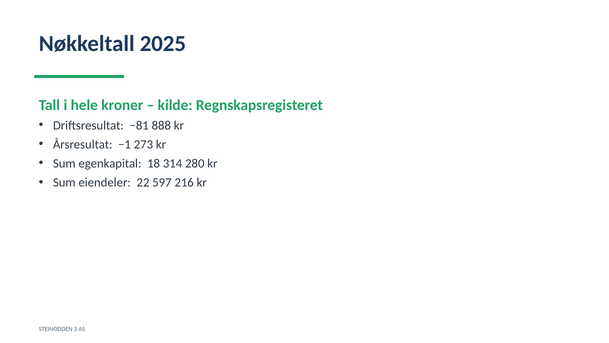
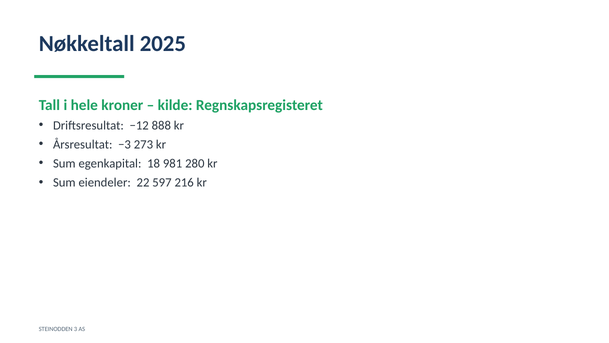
−81: −81 -> −12
−1: −1 -> −3
314: 314 -> 981
